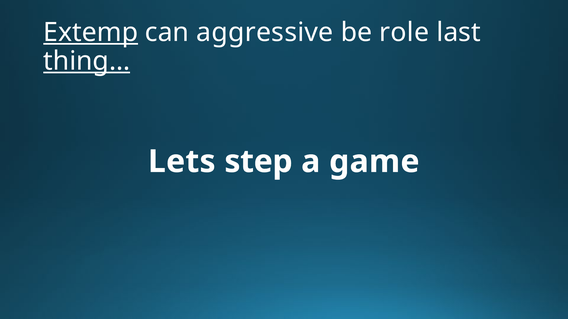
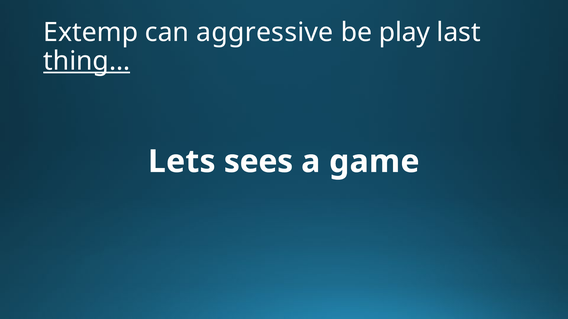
Extemp underline: present -> none
role: role -> play
step: step -> sees
